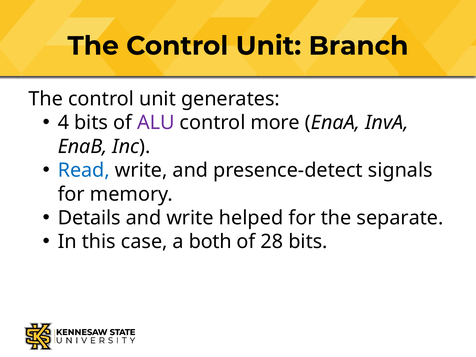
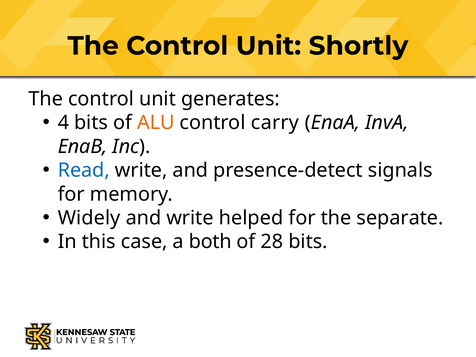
Branch: Branch -> Shortly
ALU colour: purple -> orange
more: more -> carry
Details: Details -> Widely
